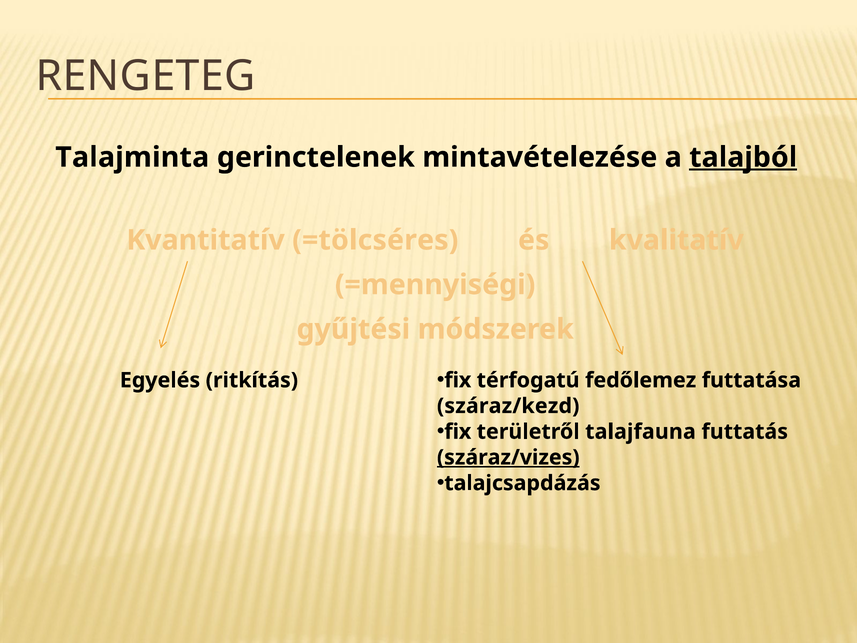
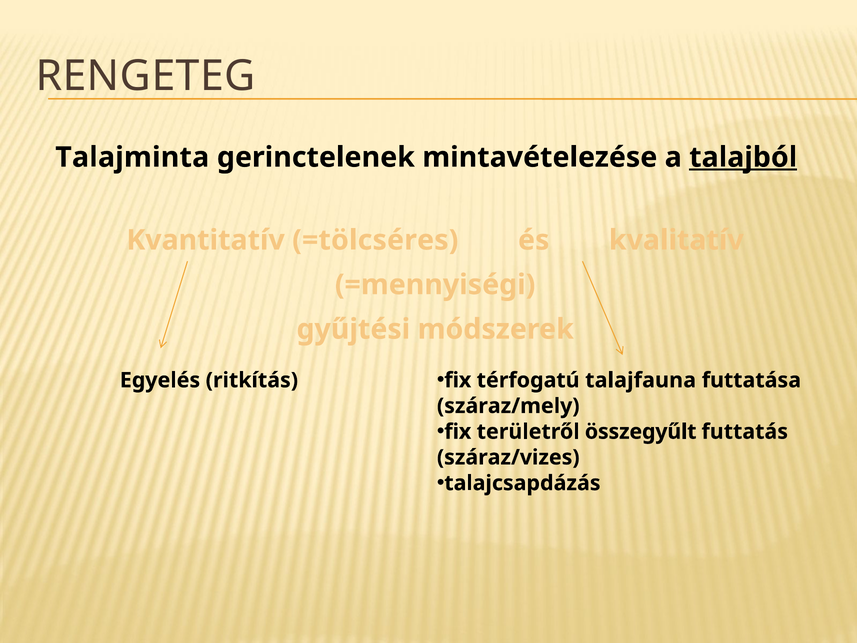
fedőlemez: fedőlemez -> talajfauna
száraz/kezd: száraz/kezd -> száraz/mely
talajfauna: talajfauna -> összegyűlt
száraz/vizes underline: present -> none
